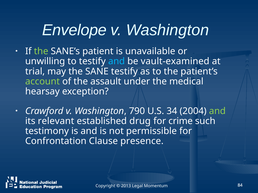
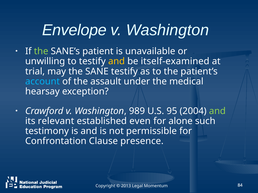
and at (117, 61) colour: light blue -> yellow
vault-examined: vault-examined -> itself-examined
account colour: light green -> light blue
790: 790 -> 989
34: 34 -> 95
drug: drug -> even
crime: crime -> alone
